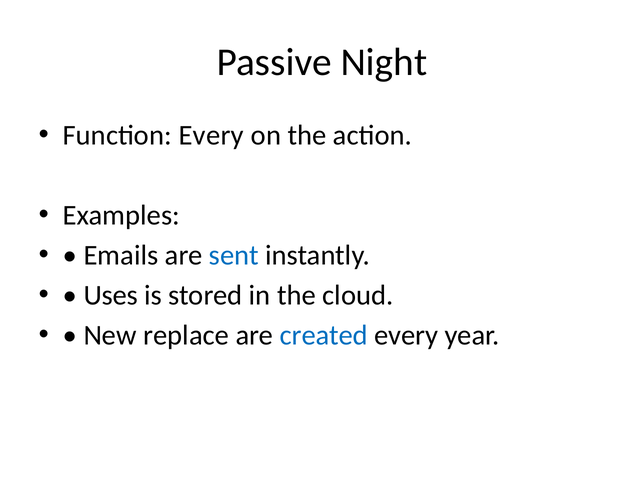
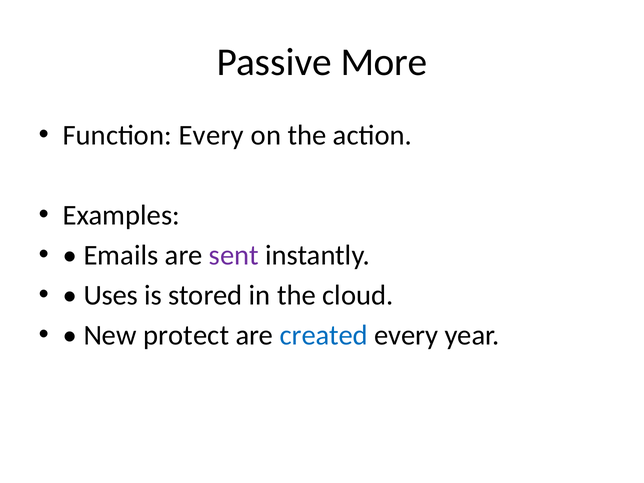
Night: Night -> More
sent colour: blue -> purple
replace: replace -> protect
